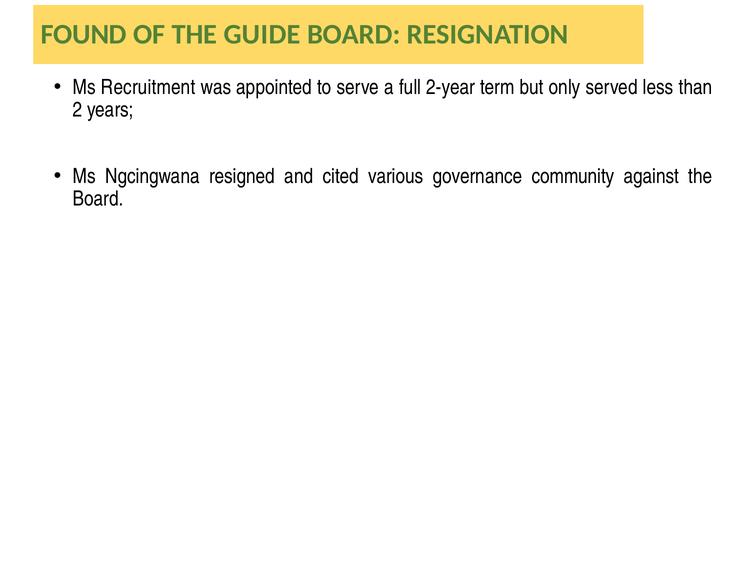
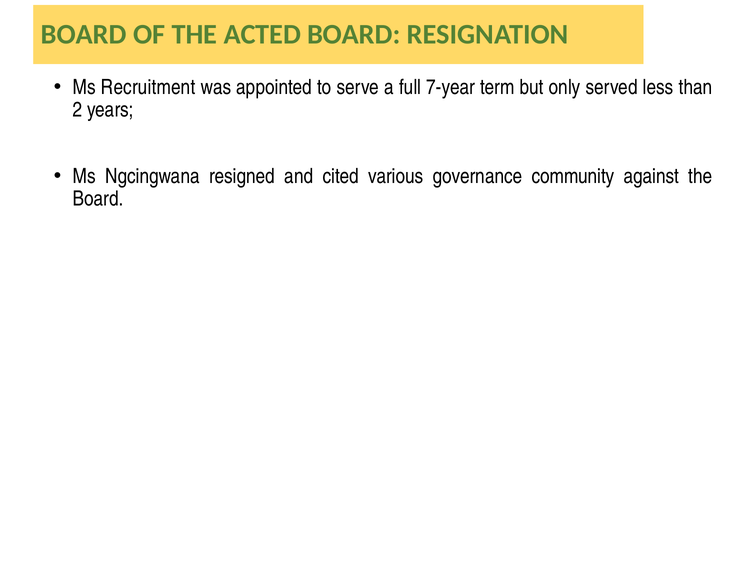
FOUND at (84, 34): FOUND -> BOARD
GUIDE: GUIDE -> ACTED
2-year: 2-year -> 7-year
